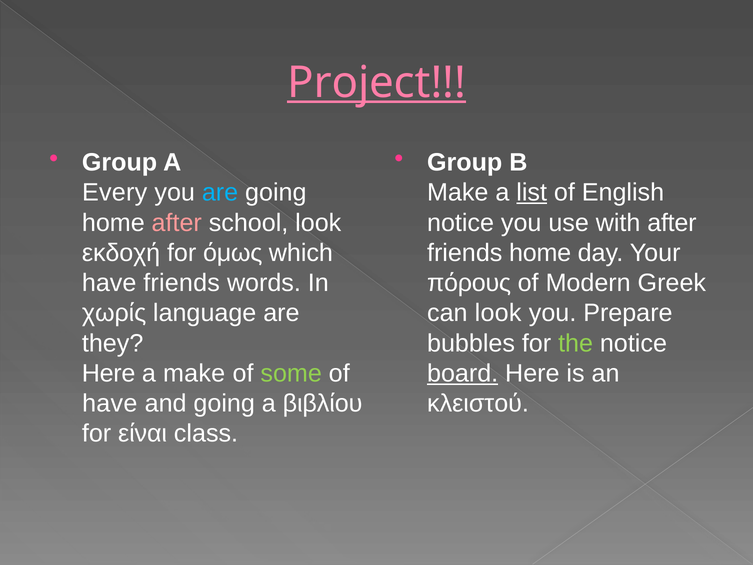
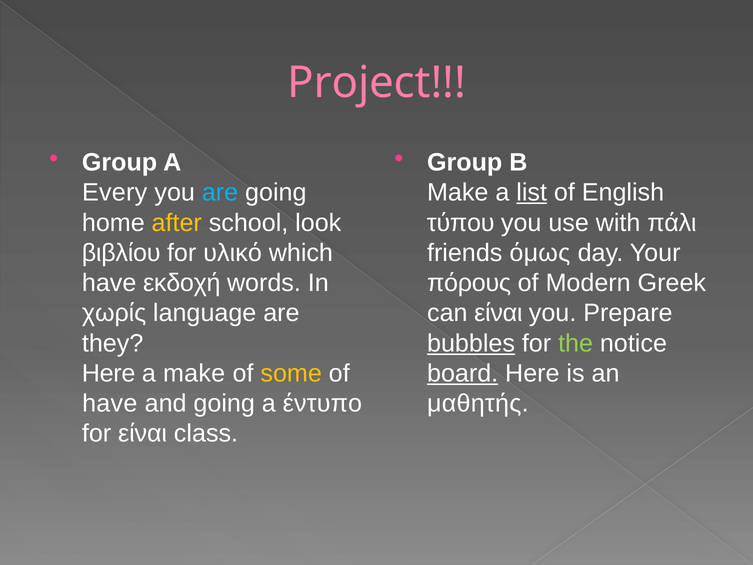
Project underline: present -> none
after at (177, 223) colour: pink -> yellow
notice at (461, 223): notice -> τύπου
with after: after -> πάλι
εκδοχή: εκδοχή -> βιβλίου
όμως: όμως -> υλικό
friends home: home -> όμως
have friends: friends -> εκδοχή
can look: look -> είναι
bubbles underline: none -> present
some colour: light green -> yellow
βιβλίου: βιβλίου -> έντυπο
κλειστού: κλειστού -> μαθητής
